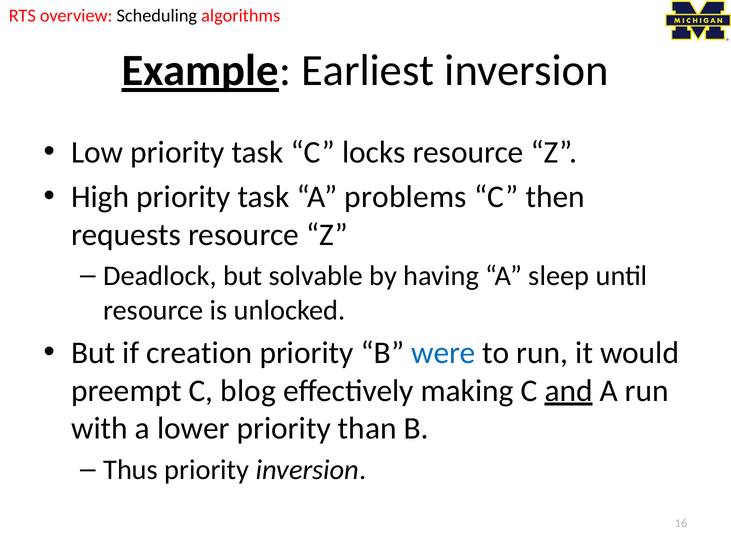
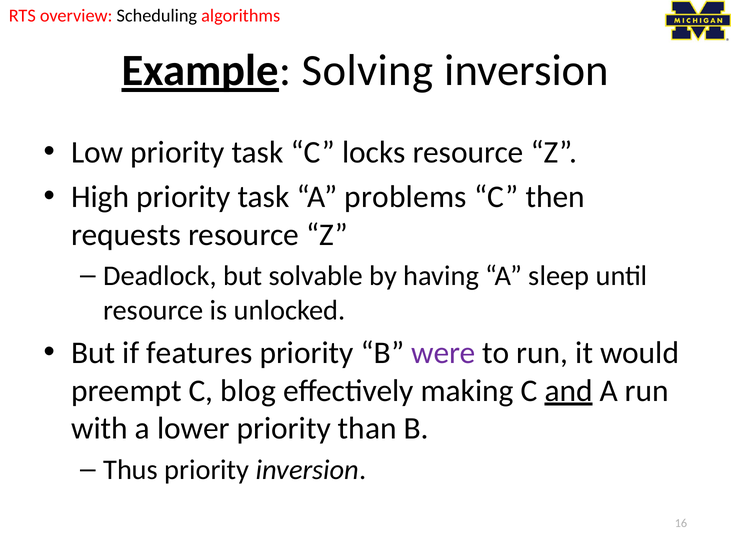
Earliest: Earliest -> Solving
creation: creation -> features
were colour: blue -> purple
